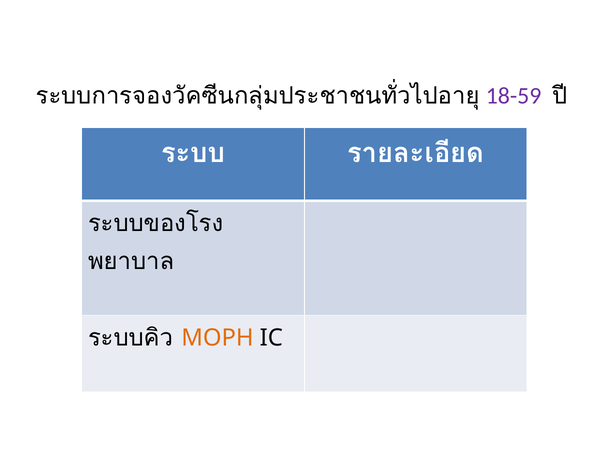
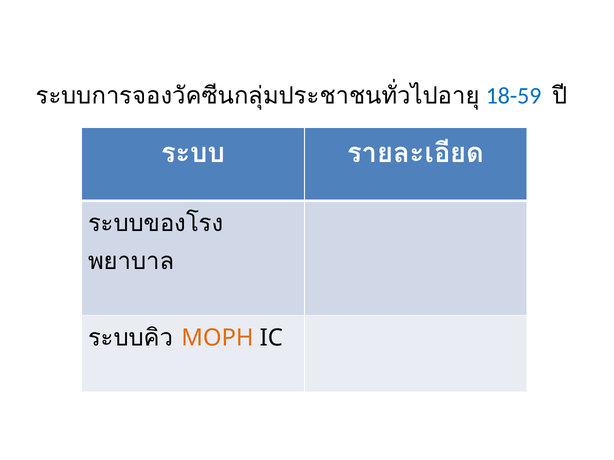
18-59 colour: purple -> blue
